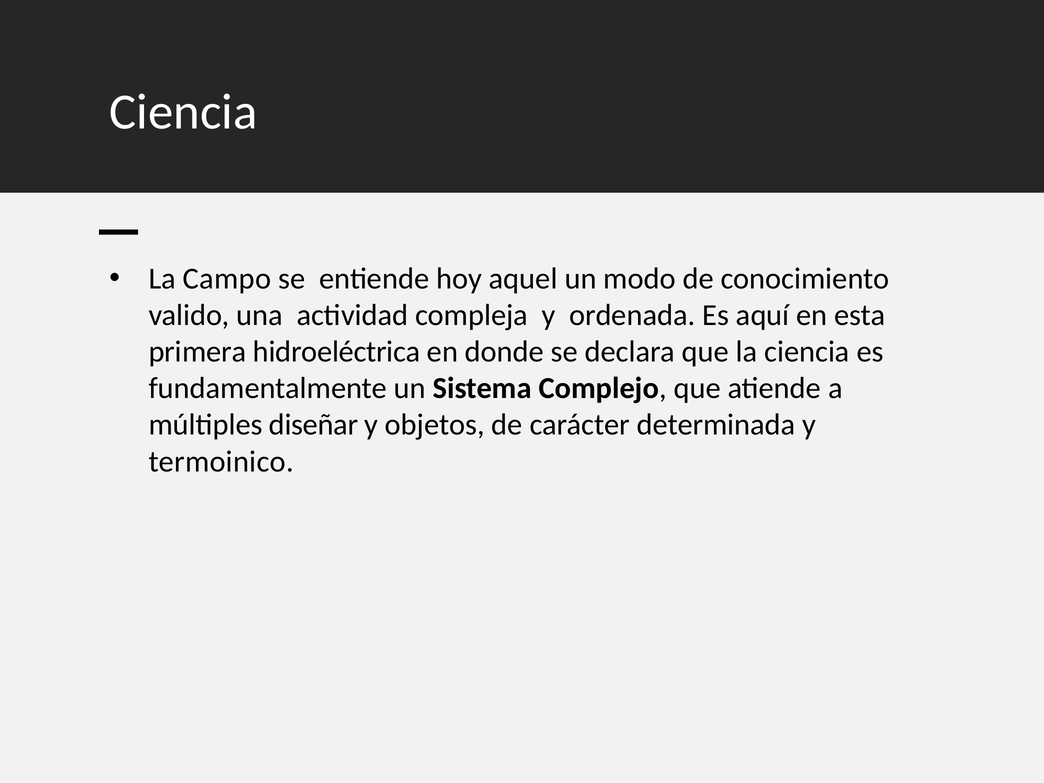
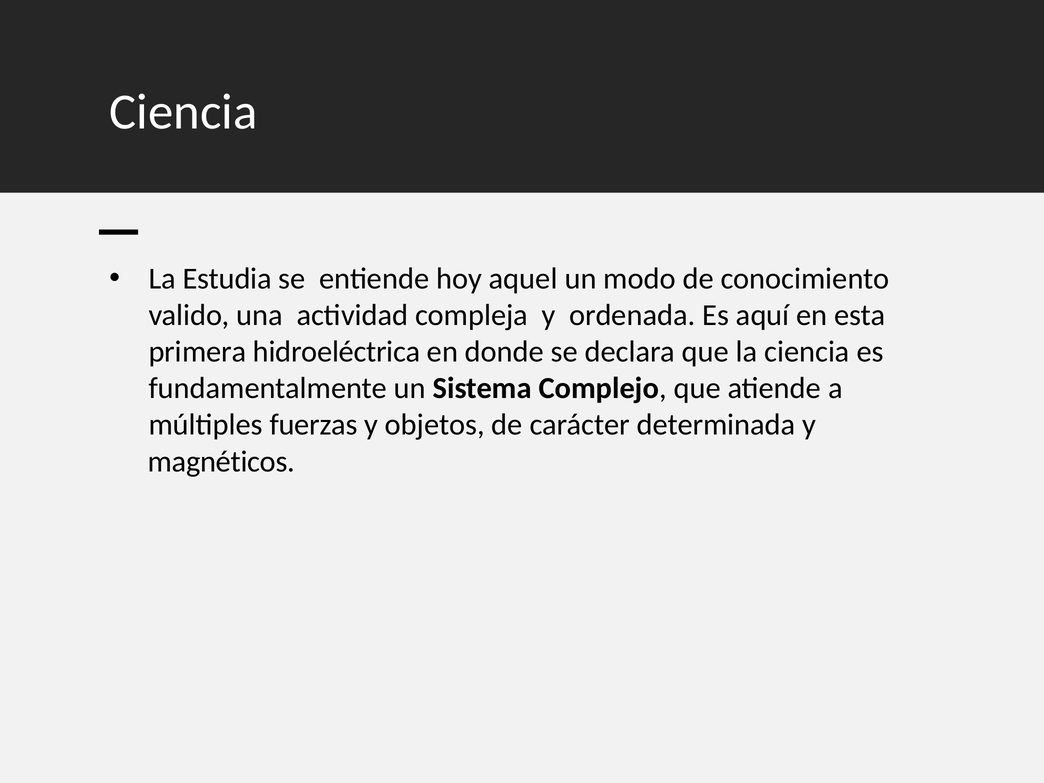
Campo: Campo -> Estudia
diseñar: diseñar -> fuerzas
termoinico: termoinico -> magnéticos
